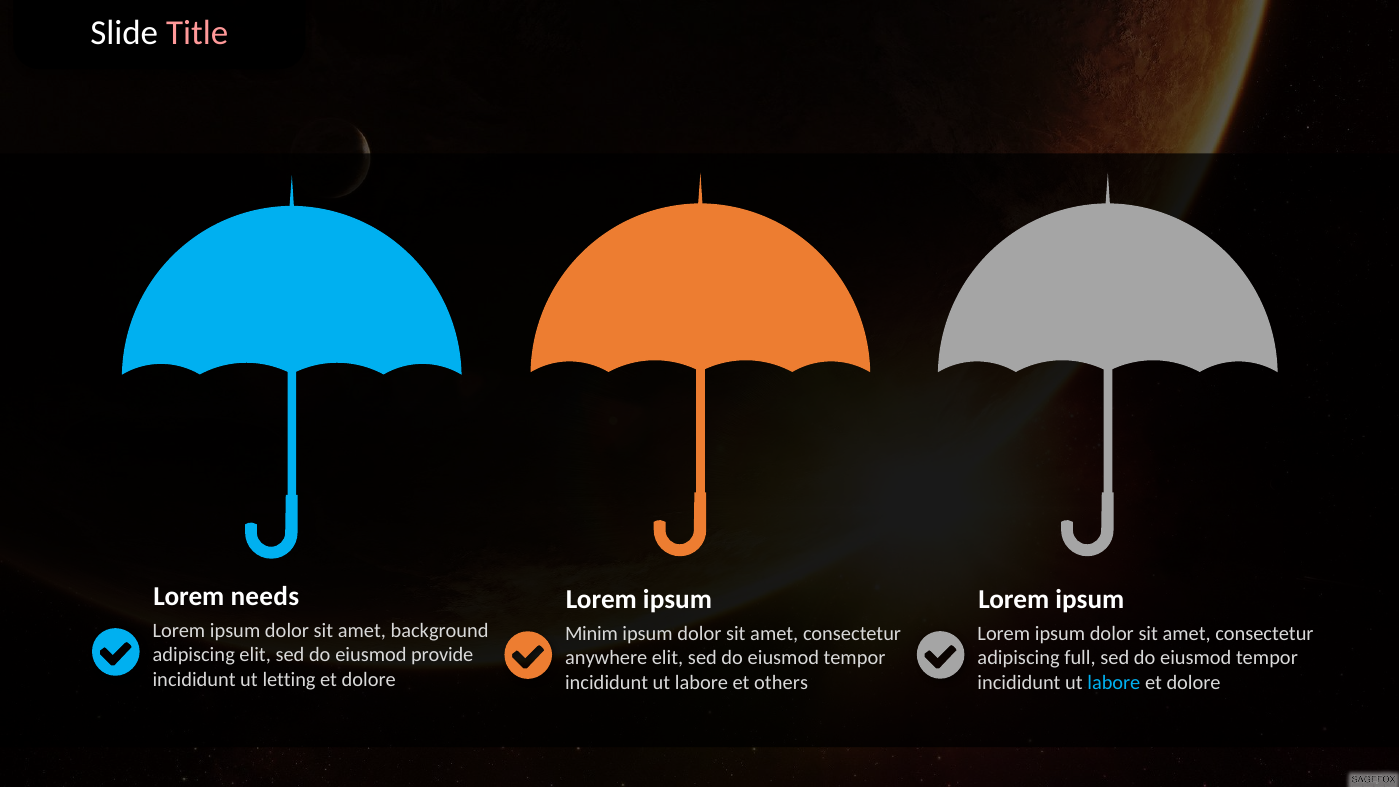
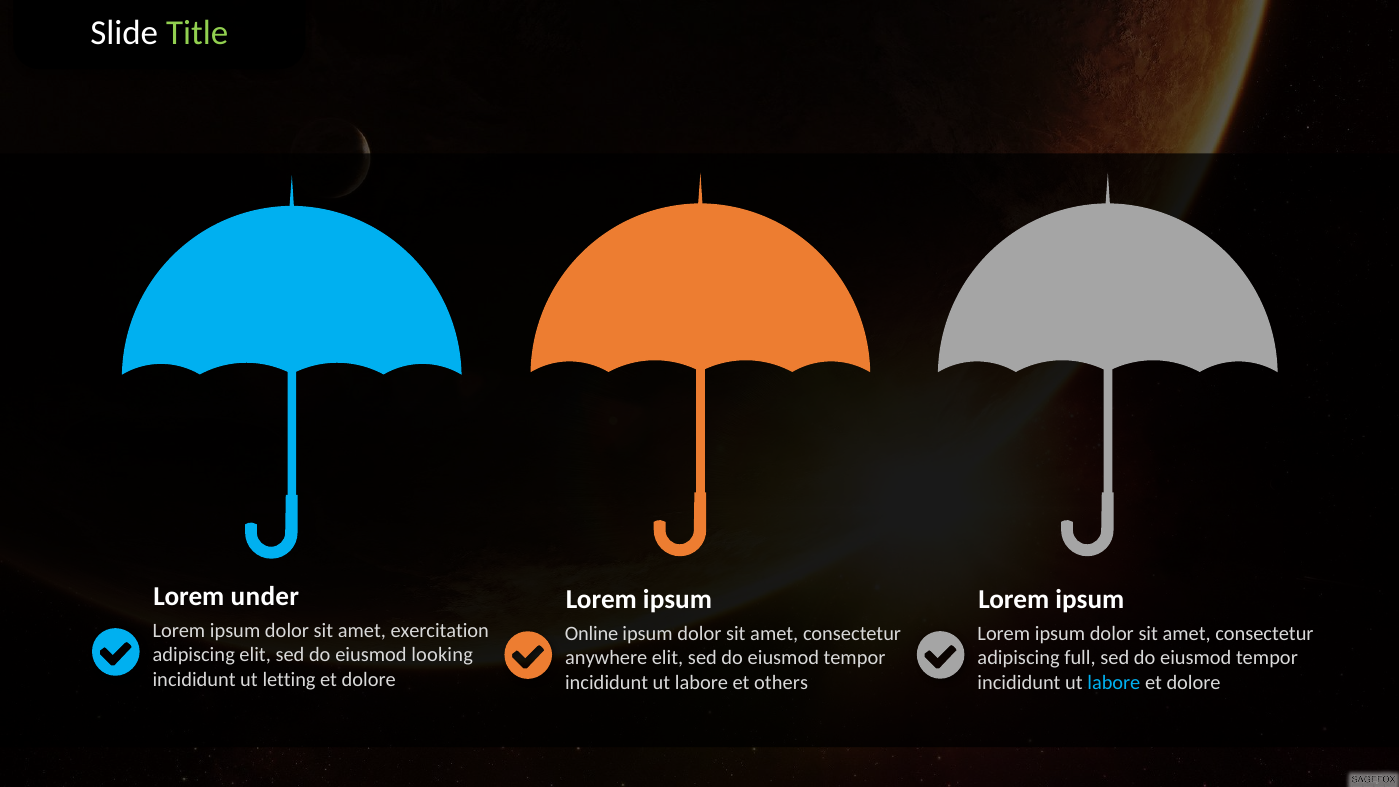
Title colour: pink -> light green
needs: needs -> under
background: background -> exercitation
Minim: Minim -> Online
provide: provide -> looking
